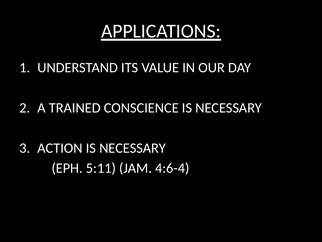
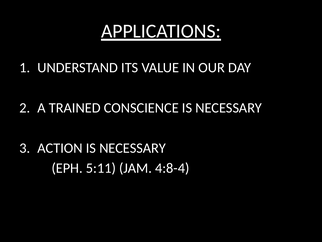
4:6-4: 4:6-4 -> 4:8-4
